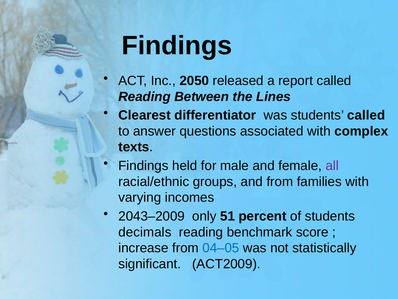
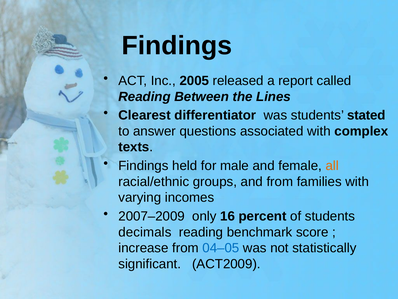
2050: 2050 -> 2005
students called: called -> stated
all colour: purple -> orange
2043–2009: 2043–2009 -> 2007–2009
51: 51 -> 16
